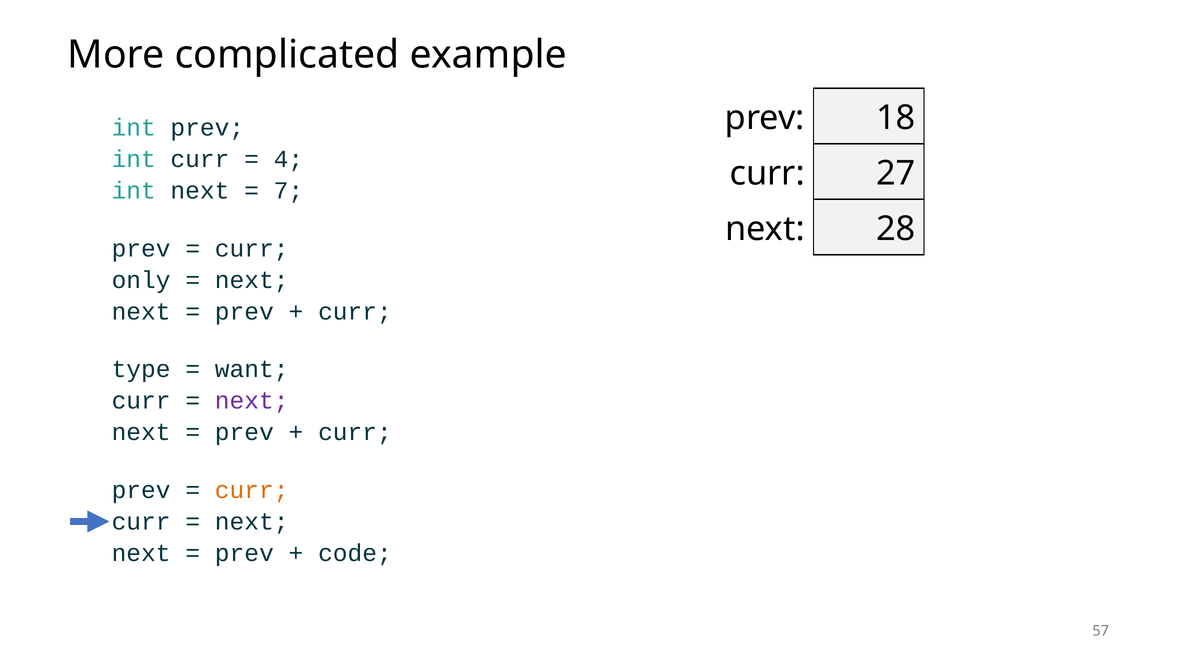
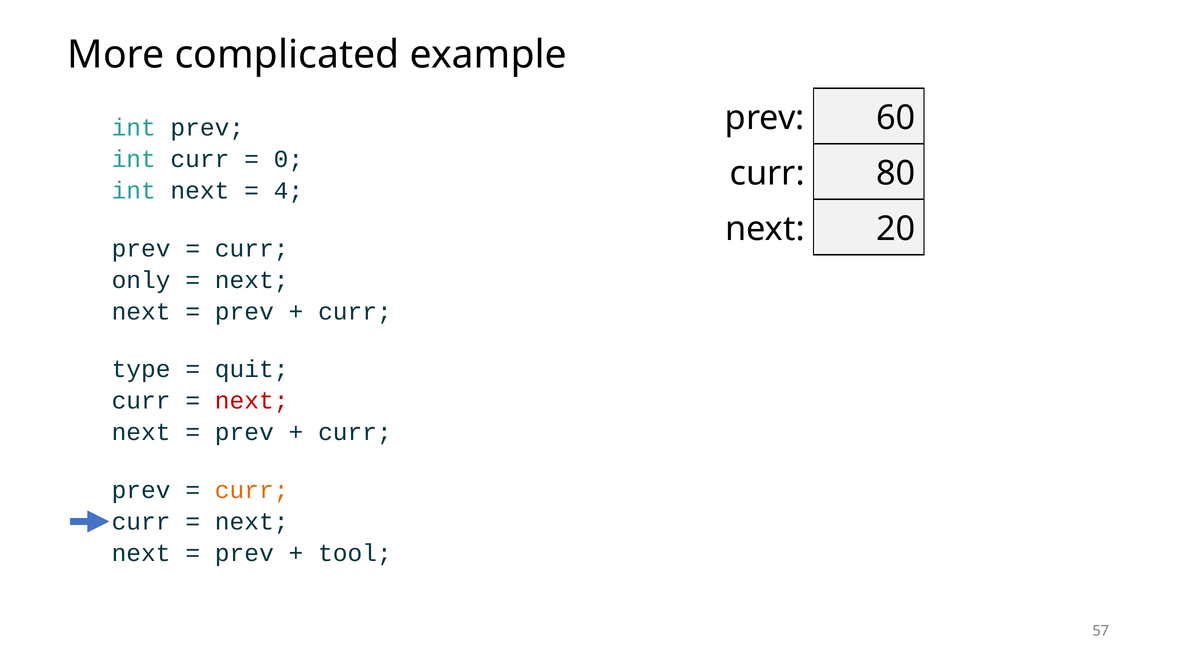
18: 18 -> 60
4: 4 -> 0
27: 27 -> 80
7: 7 -> 4
28: 28 -> 20
want: want -> quit
next at (252, 401) colour: purple -> red
code: code -> tool
